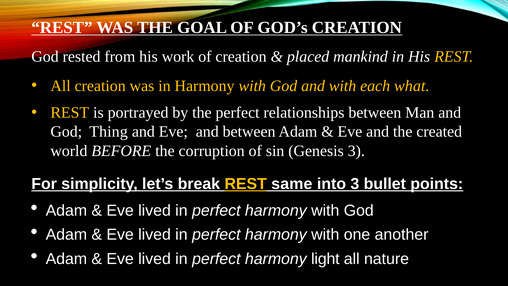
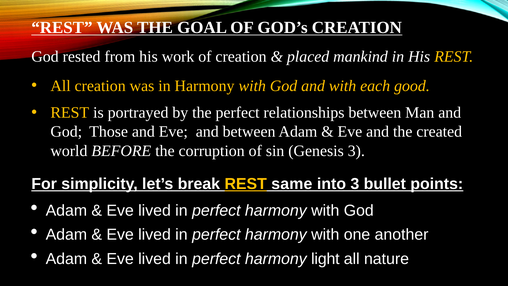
what: what -> good
Thing: Thing -> Those
